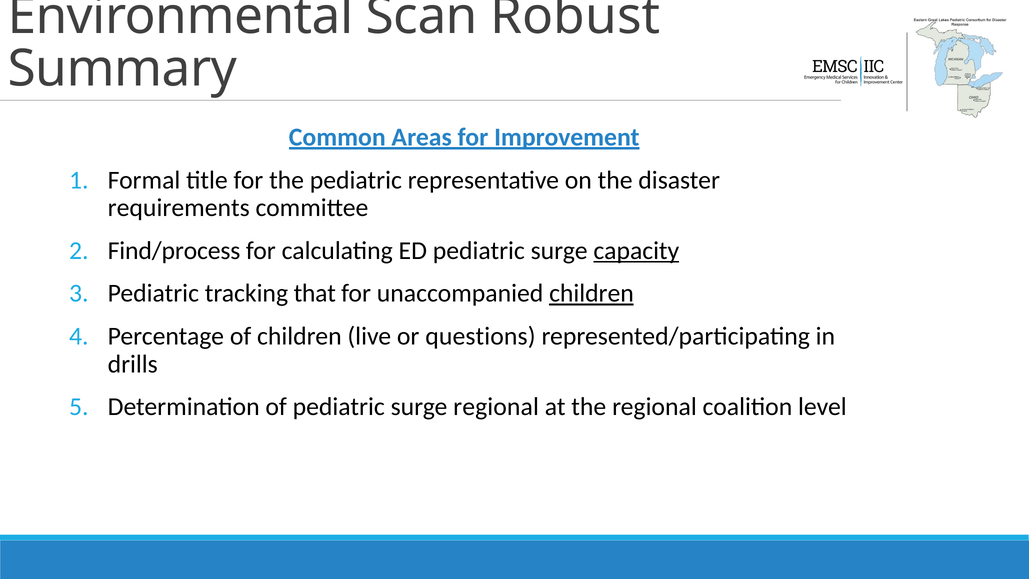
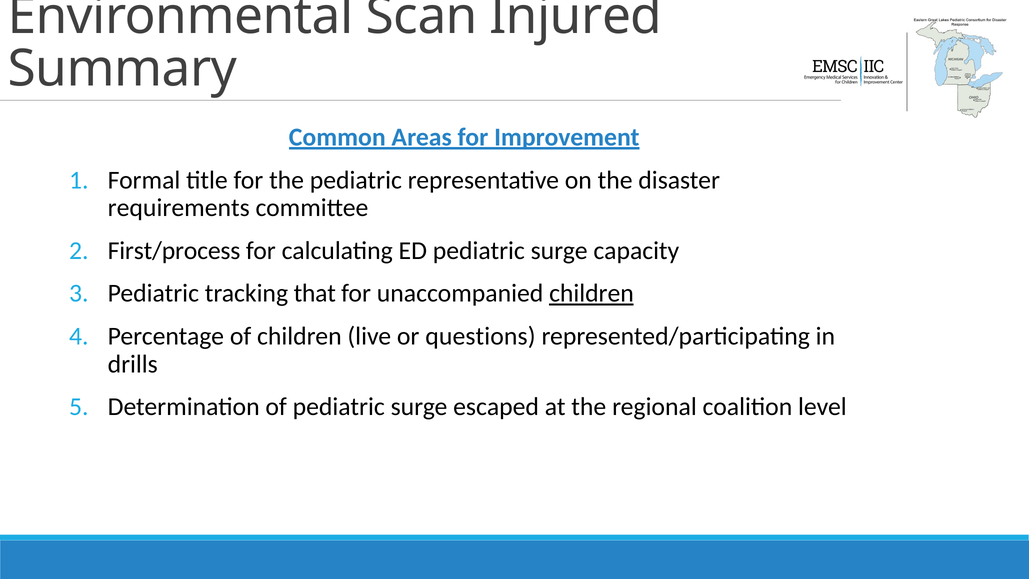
Robust: Robust -> Injured
Find/process: Find/process -> First/process
capacity underline: present -> none
surge regional: regional -> escaped
